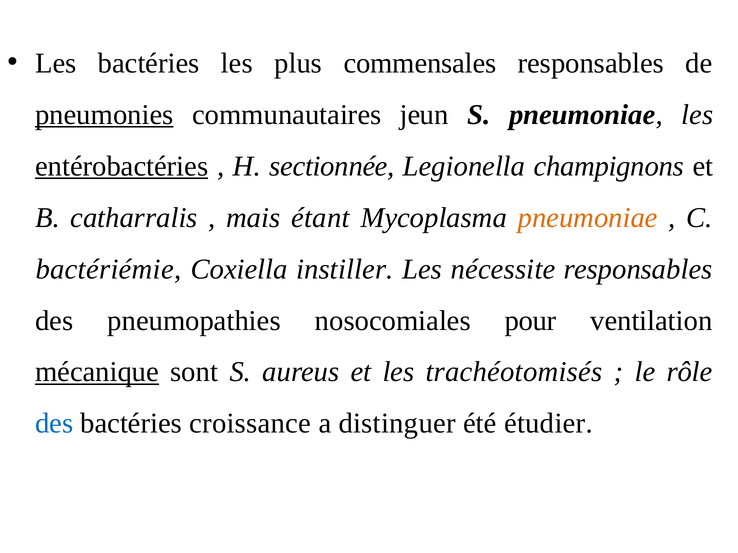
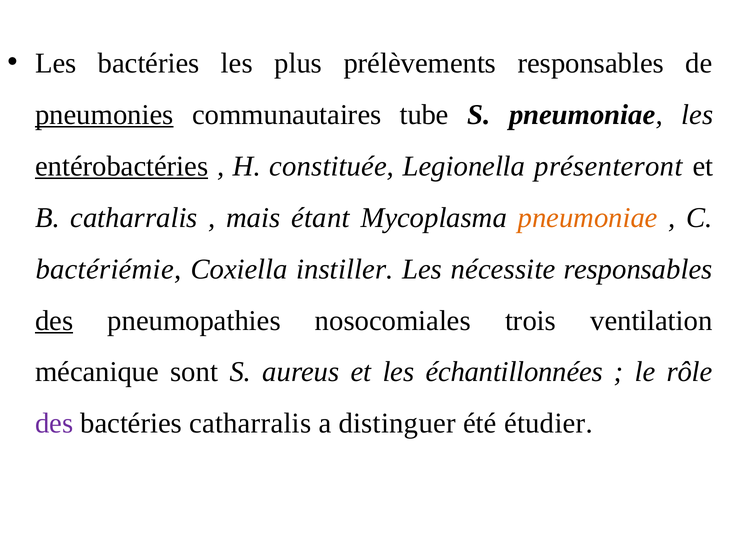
commensales: commensales -> prélèvements
jeun: jeun -> tube
sectionnée: sectionnée -> constituée
champignons: champignons -> présenteront
des at (54, 321) underline: none -> present
pour: pour -> trois
mécanique underline: present -> none
trachéotomisés: trachéotomisés -> échantillonnées
des at (54, 424) colour: blue -> purple
bactéries croissance: croissance -> catharralis
